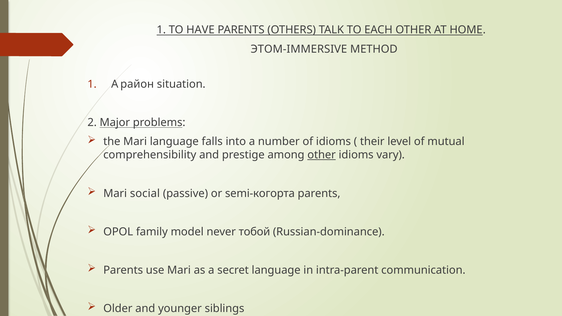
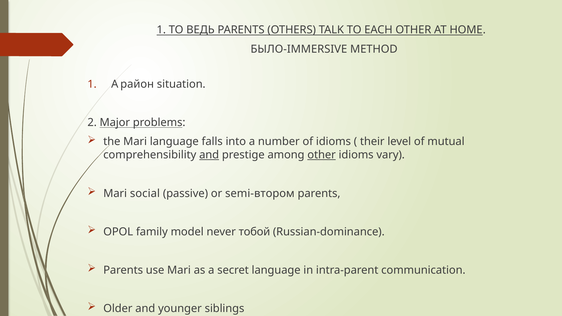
HAVE: HAVE -> ВЕДЬ
ЭТОМ-IMMERSIVE: ЭТОМ-IMMERSIVE -> БЫЛО-IMMERSIVE
and at (209, 155) underline: none -> present
semi-когорта: semi-когорта -> semi-втором
